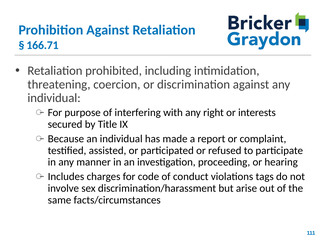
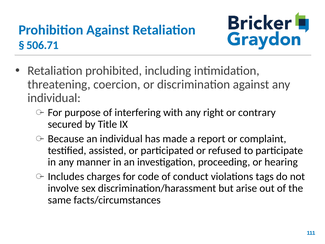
166.71: 166.71 -> 506.71
interests: interests -> contrary
